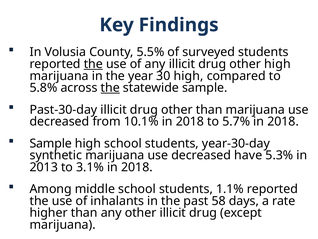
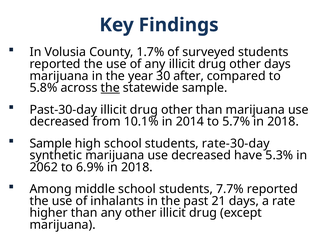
5.5%: 5.5% -> 1.7%
the at (93, 64) underline: present -> none
other high: high -> days
30 high: high -> after
10.1% in 2018: 2018 -> 2014
year-30-day: year-30-day -> rate-30-day
2013: 2013 -> 2062
3.1%: 3.1% -> 6.9%
1.1%: 1.1% -> 7.7%
58: 58 -> 21
